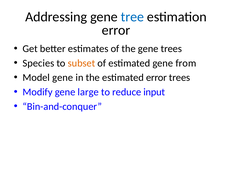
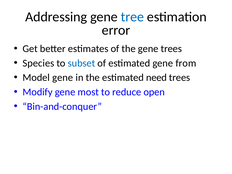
subset colour: orange -> blue
estimated error: error -> need
large: large -> most
input: input -> open
